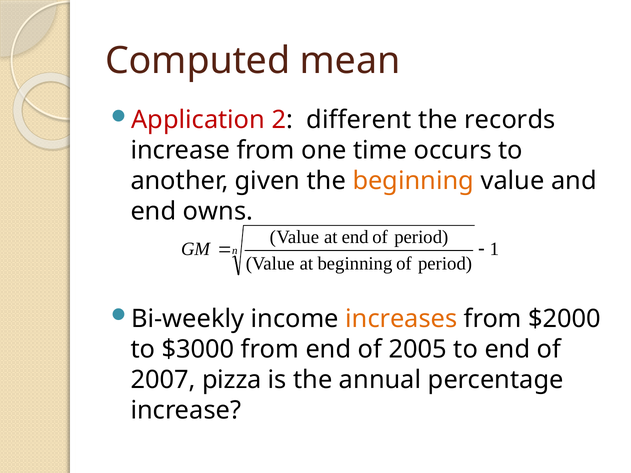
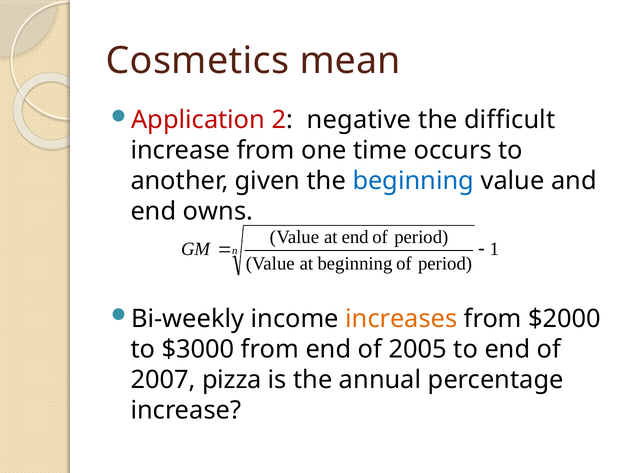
Computed: Computed -> Cosmetics
different: different -> negative
records: records -> difficult
beginning at (413, 181) colour: orange -> blue
